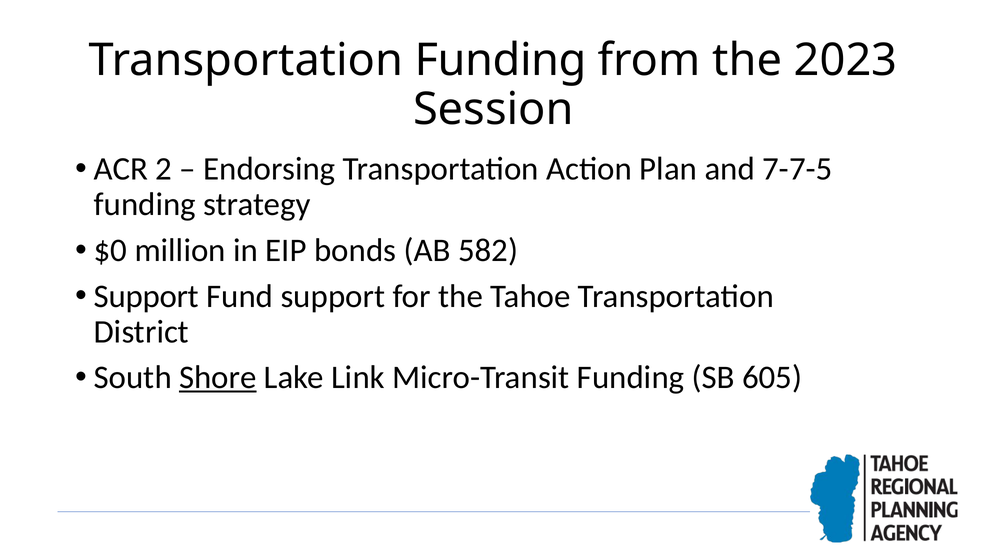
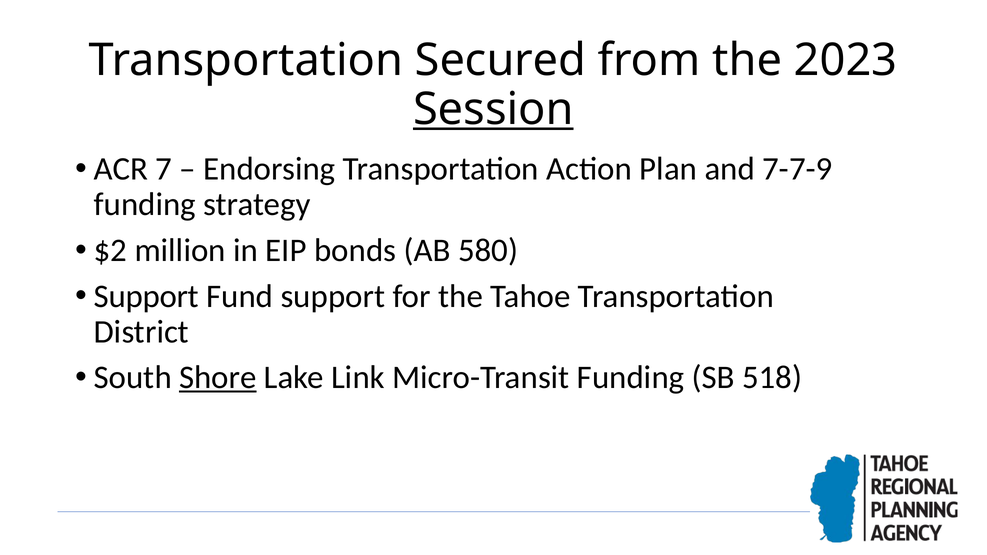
Transportation Funding: Funding -> Secured
Session underline: none -> present
2: 2 -> 7
7-7-5: 7-7-5 -> 7-7-9
$0: $0 -> $2
582: 582 -> 580
605: 605 -> 518
